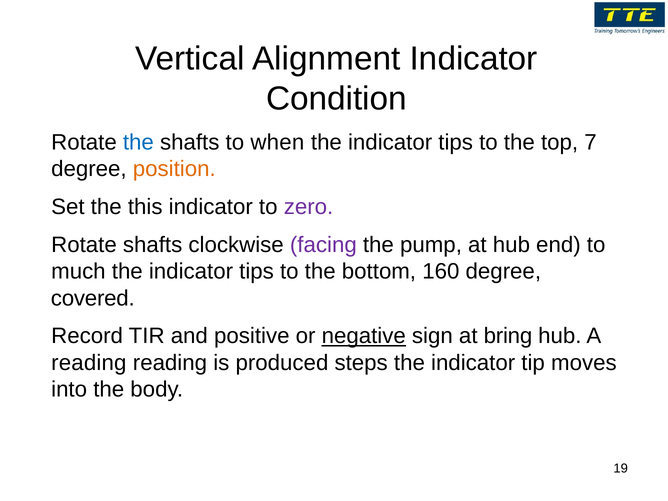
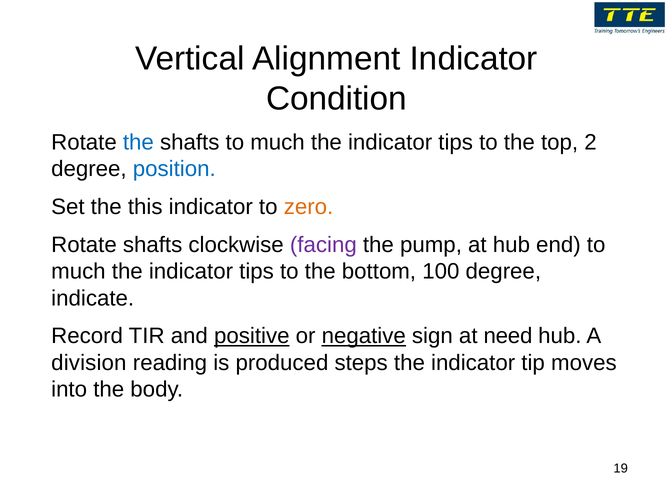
shafts to when: when -> much
7: 7 -> 2
position colour: orange -> blue
zero colour: purple -> orange
160: 160 -> 100
covered: covered -> indicate
positive underline: none -> present
bring: bring -> need
reading at (89, 363): reading -> division
